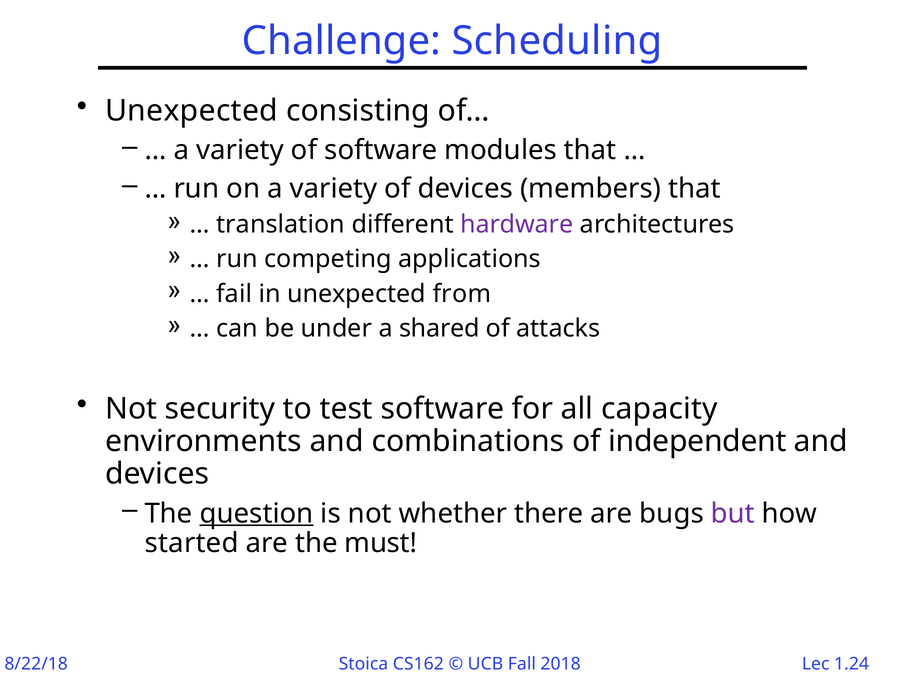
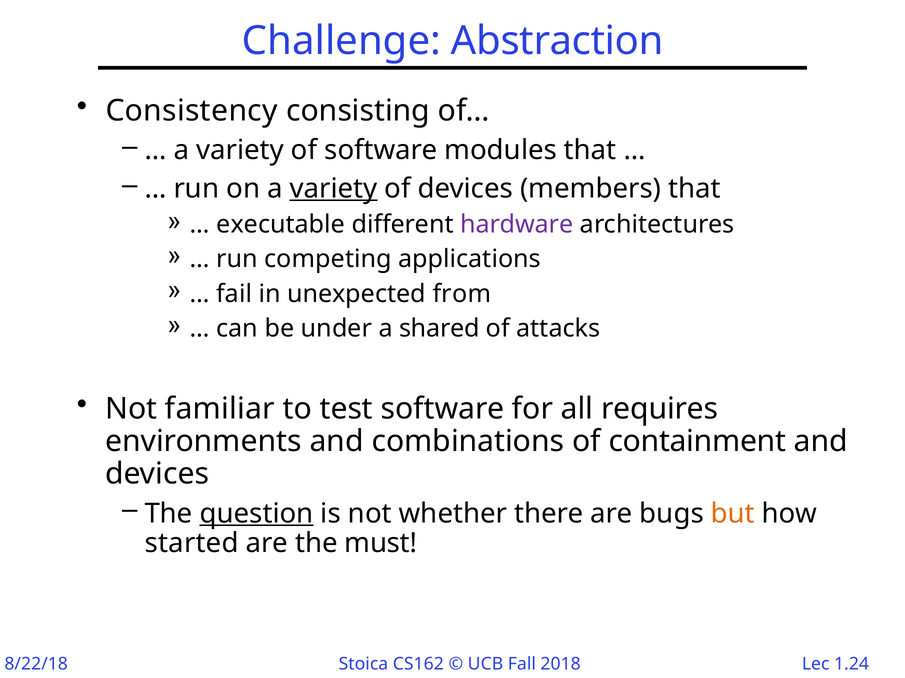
Scheduling: Scheduling -> Abstraction
Unexpected at (192, 111): Unexpected -> Consistency
variety at (334, 189) underline: none -> present
translation: translation -> executable
security: security -> familiar
capacity: capacity -> requires
independent: independent -> containment
but colour: purple -> orange
